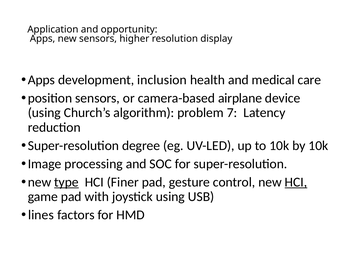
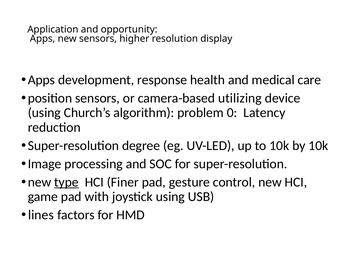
inclusion: inclusion -> response
airplane: airplane -> utilizing
7: 7 -> 0
HCI at (296, 182) underline: present -> none
